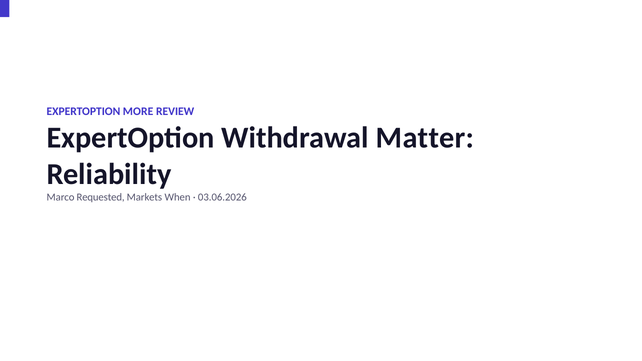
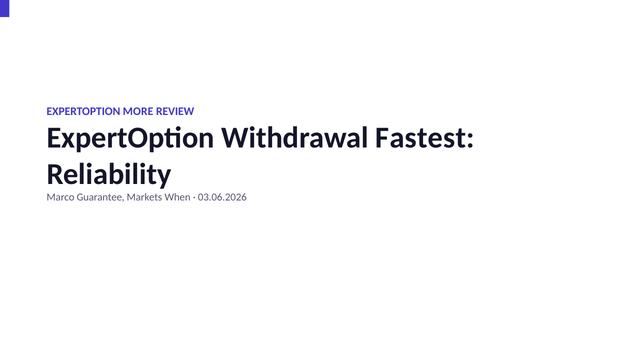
Matter: Matter -> Fastest
Requested: Requested -> Guarantee
